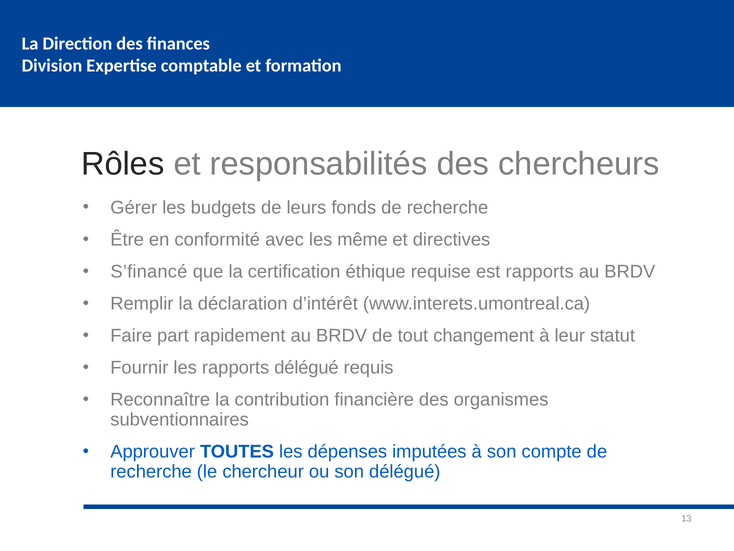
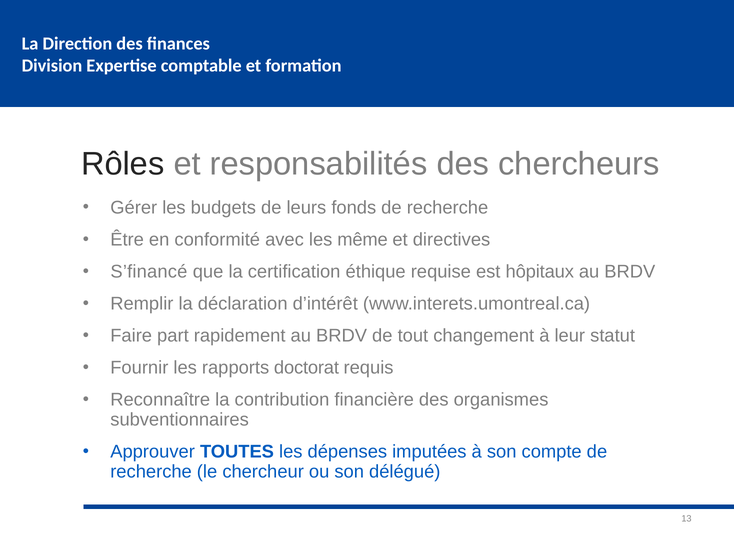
est rapports: rapports -> hôpitaux
rapports délégué: délégué -> doctorat
